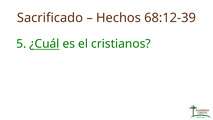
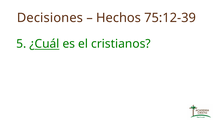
Sacrificado: Sacrificado -> Decisiones
68:12-39: 68:12-39 -> 75:12-39
